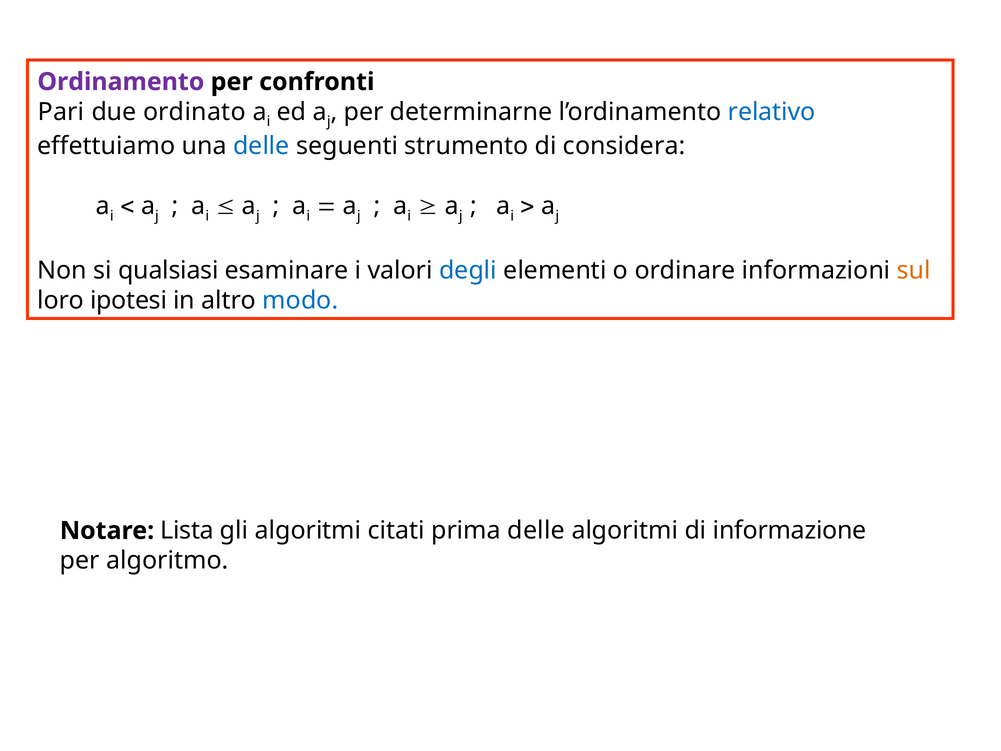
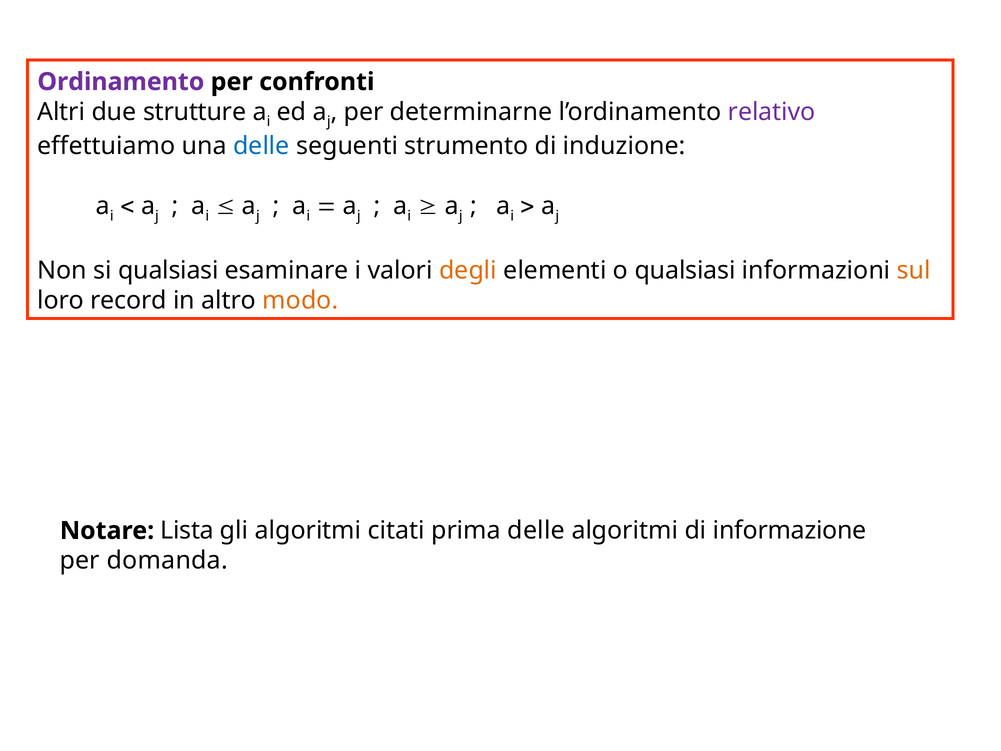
Pari: Pari -> Altri
ordinato: ordinato -> strutture
relativo colour: blue -> purple
considera: considera -> induzione
degli colour: blue -> orange
o ordinare: ordinare -> qualsiasi
ipotesi: ipotesi -> record
modo colour: blue -> orange
algoritmo: algoritmo -> domanda
